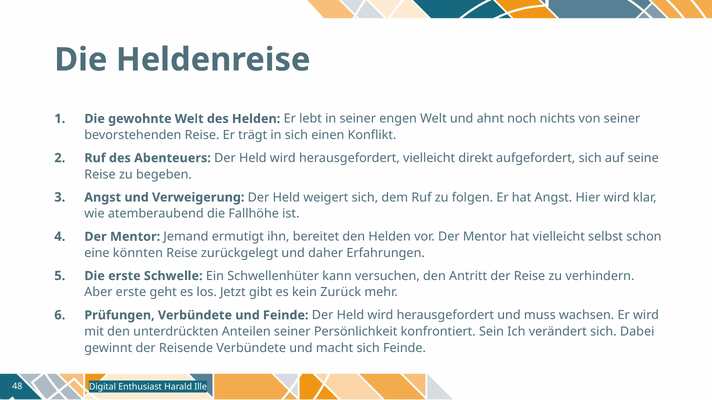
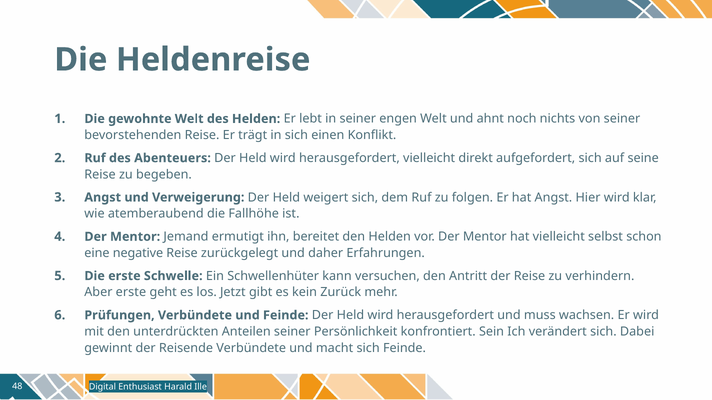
könnten: könnten -> negative
